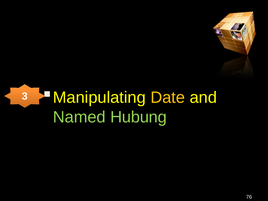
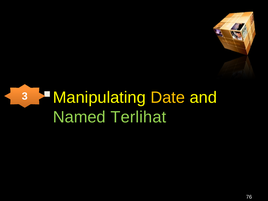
Hubung: Hubung -> Terlihat
